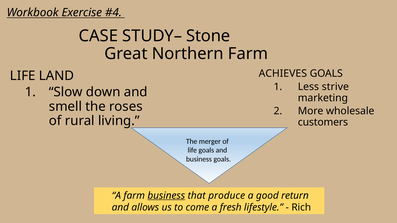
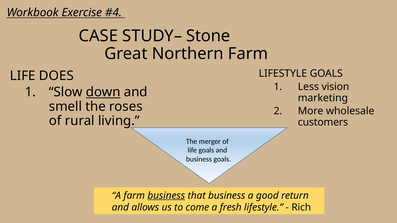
ACHIEVES at (283, 74): ACHIEVES -> LIFESTYLE
LAND: LAND -> DOES
strive: strive -> vision
down underline: none -> present
that produce: produce -> business
